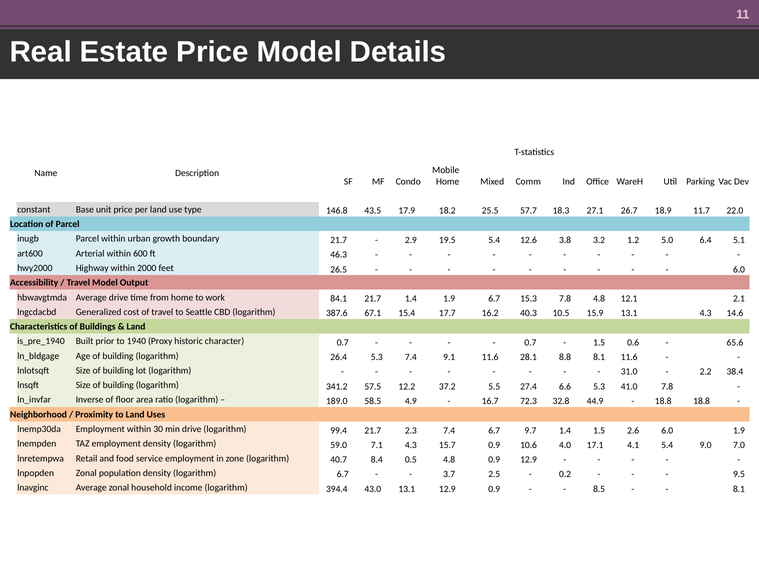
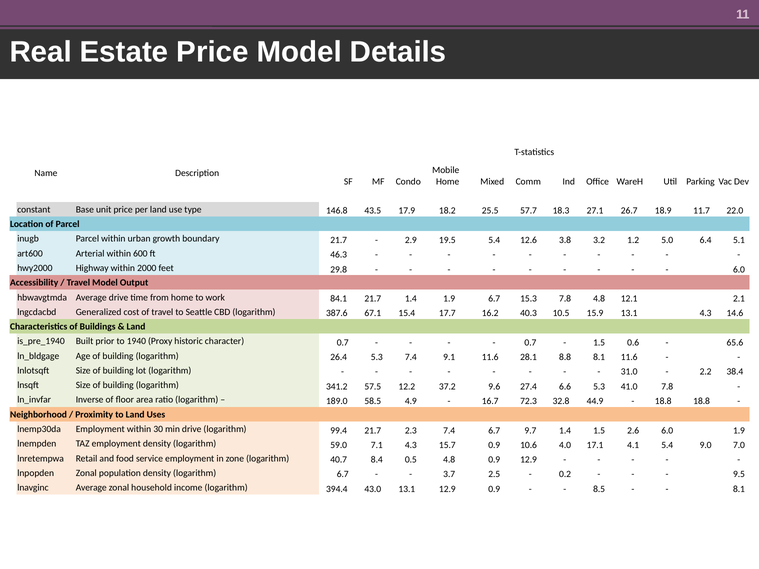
26.5: 26.5 -> 29.8
5.5: 5.5 -> 9.6
